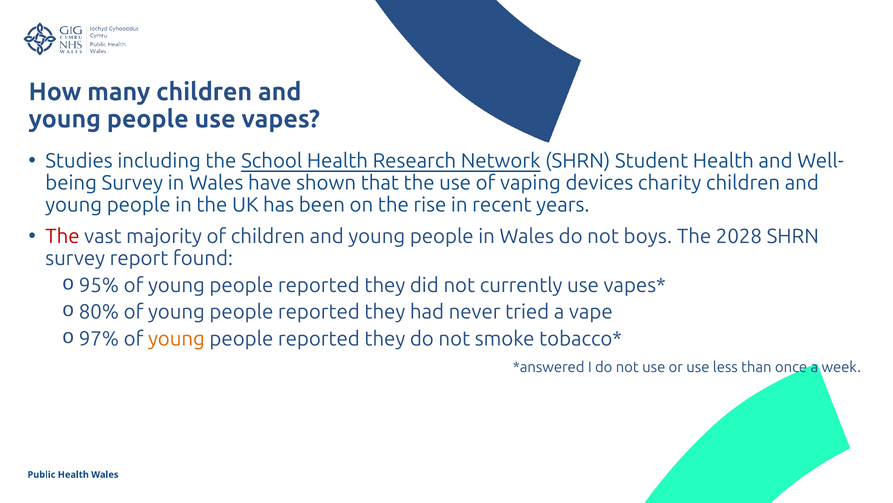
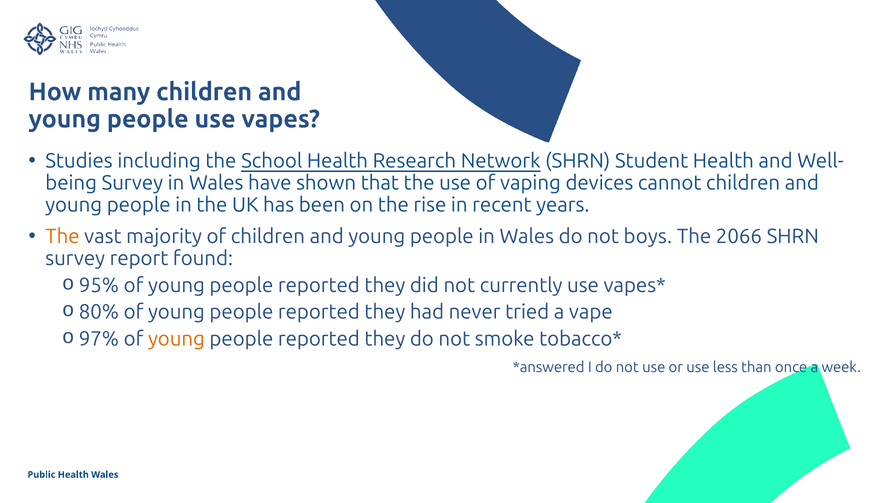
charity: charity -> cannot
The at (62, 236) colour: red -> orange
2028: 2028 -> 2066
